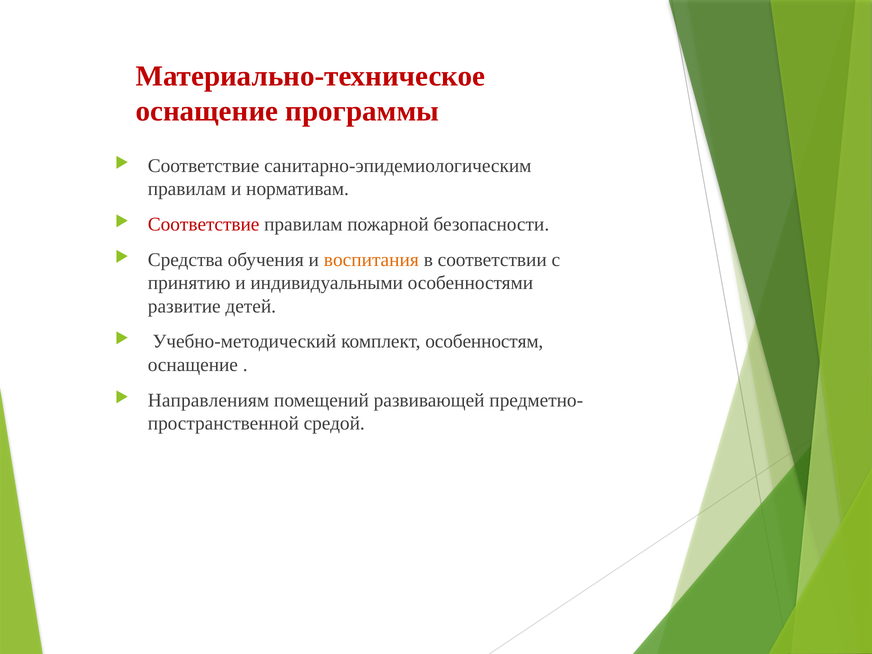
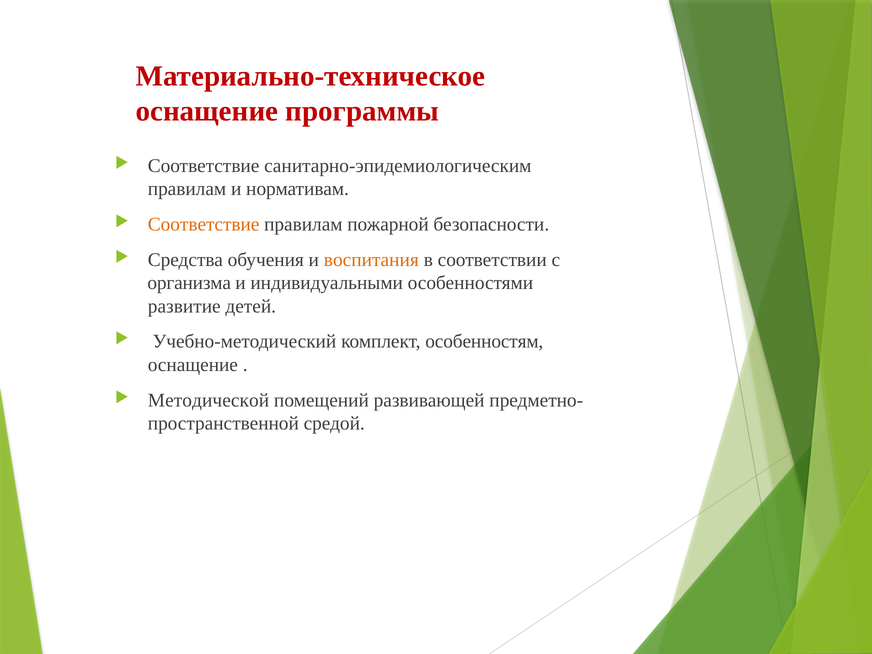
Соответствие at (204, 224) colour: red -> orange
принятию: принятию -> организма
Направлениям: Направлениям -> Методической
